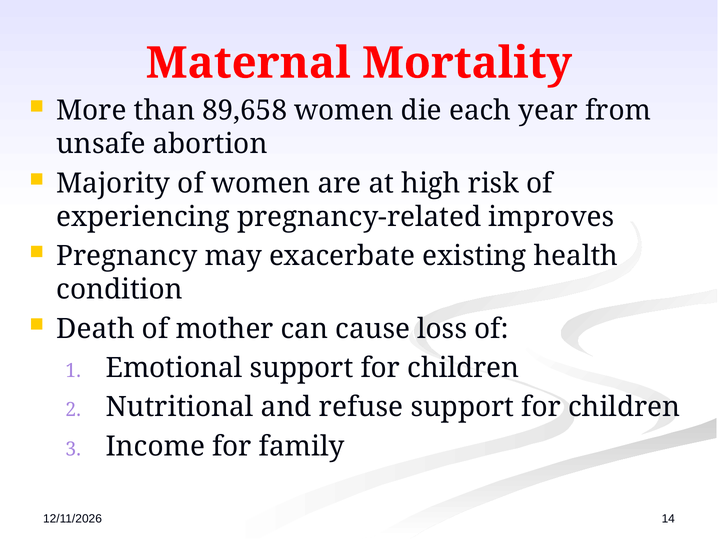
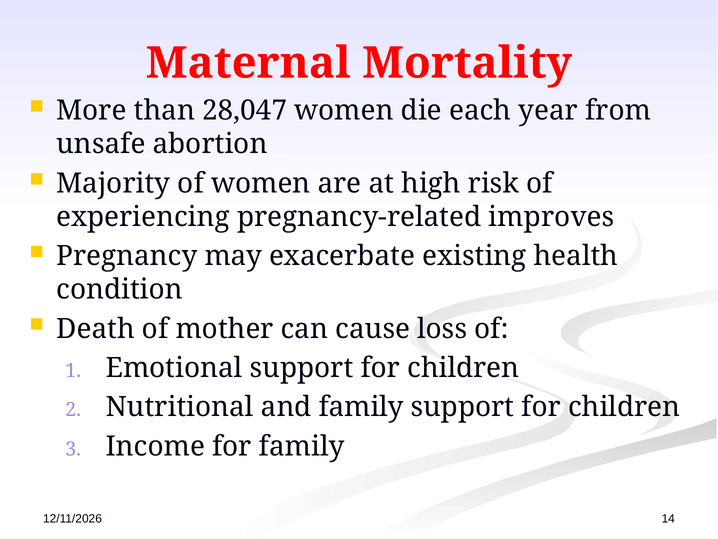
89,658: 89,658 -> 28,047
and refuse: refuse -> family
